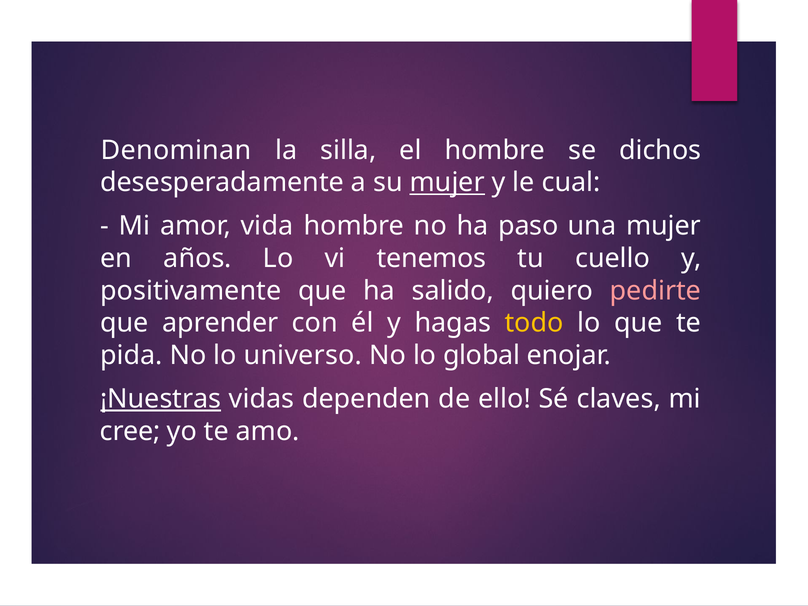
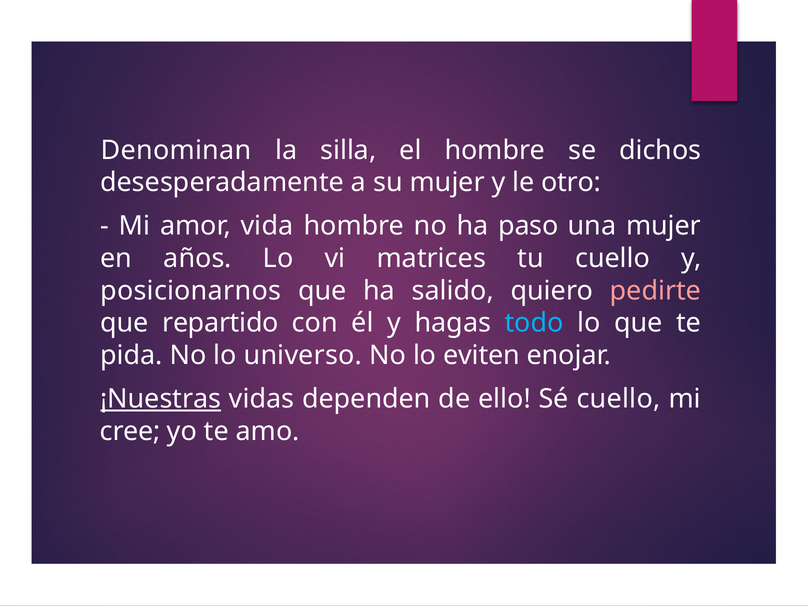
mujer at (447, 182) underline: present -> none
cual: cual -> otro
tenemos: tenemos -> matrices
positivamente: positivamente -> posicionarnos
aprender: aprender -> repartido
todo colour: yellow -> light blue
global: global -> eviten
Sé claves: claves -> cuello
